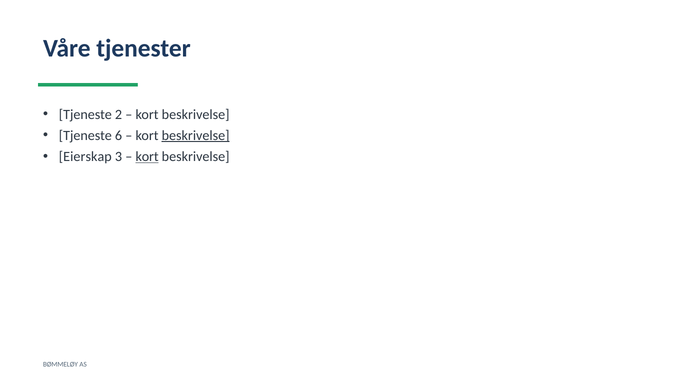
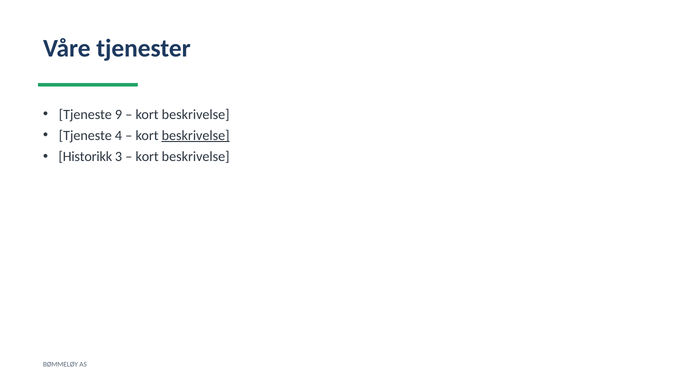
2: 2 -> 9
6: 6 -> 4
Eierskap: Eierskap -> Historikk
kort at (147, 157) underline: present -> none
